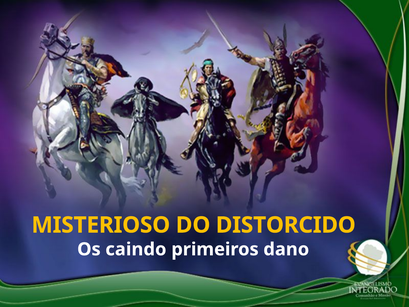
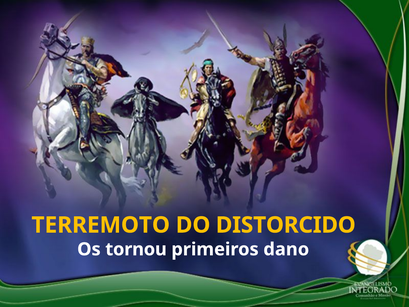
MISTERIOSO: MISTERIOSO -> TERREMOTO
caindo: caindo -> tornou
